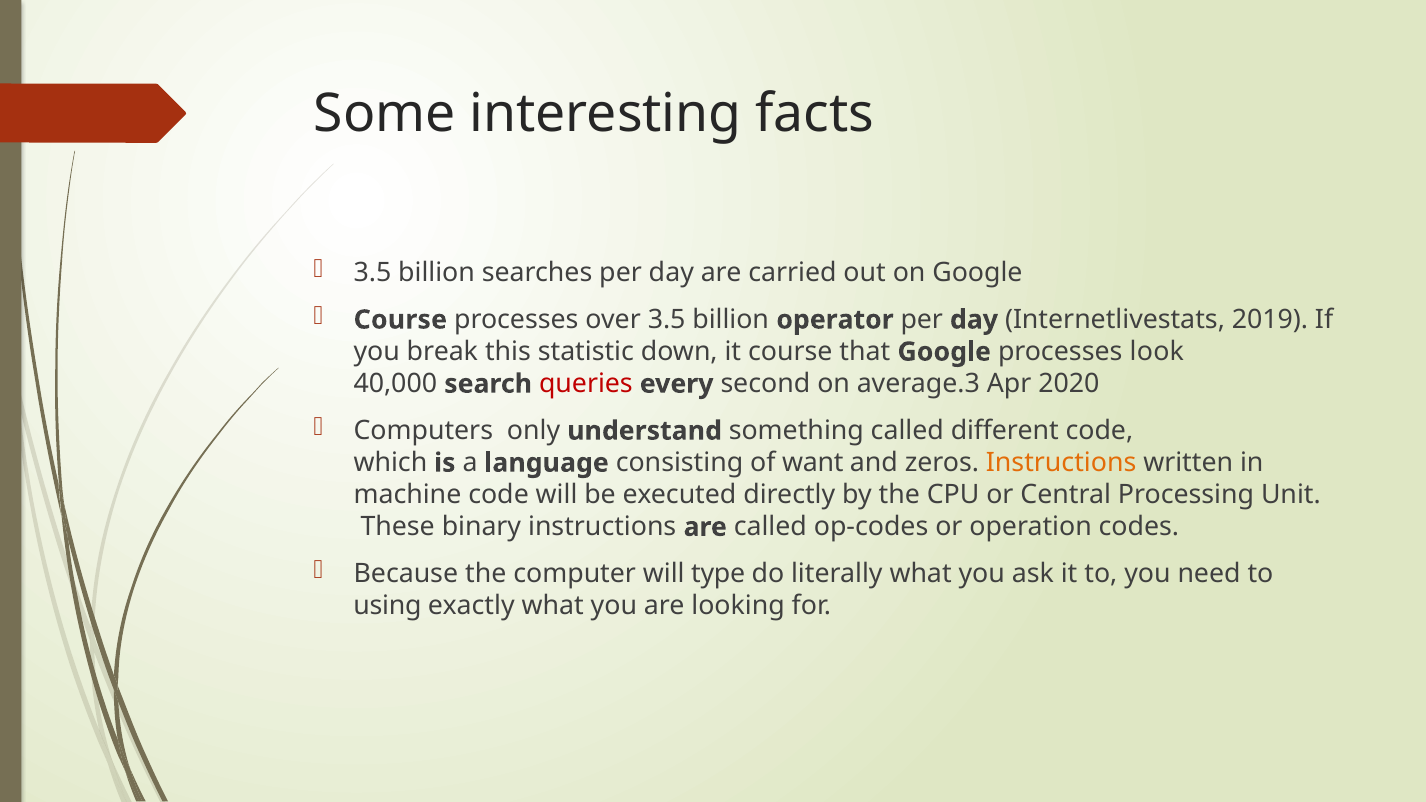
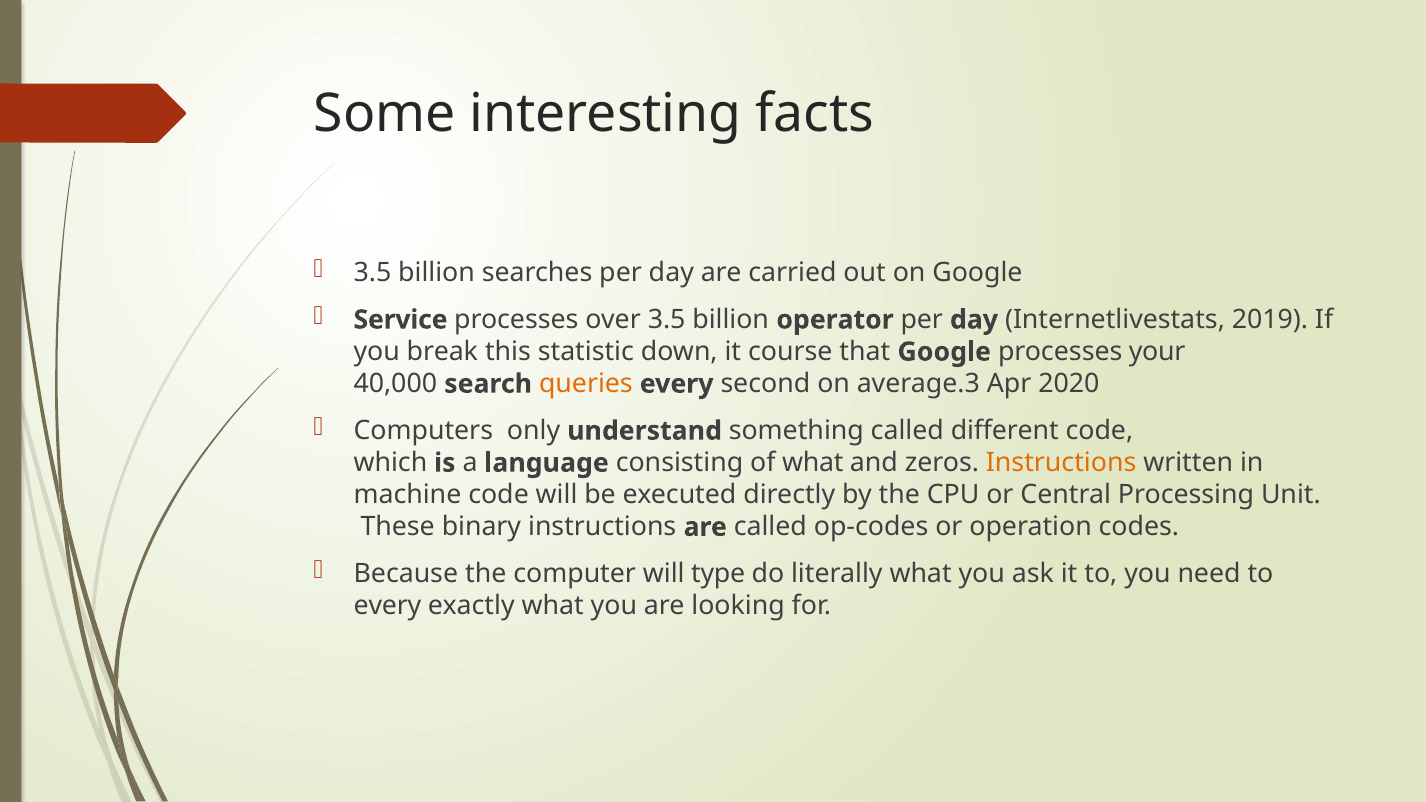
Course at (400, 320): Course -> Service
look: look -> your
queries colour: red -> orange
of want: want -> what
using at (387, 606): using -> every
